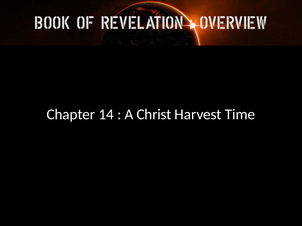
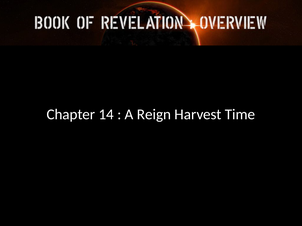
Christ: Christ -> Reign
